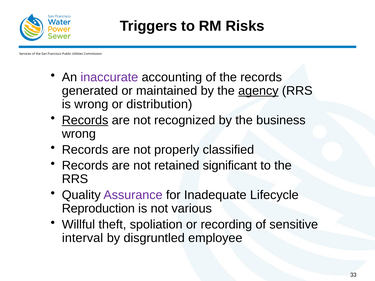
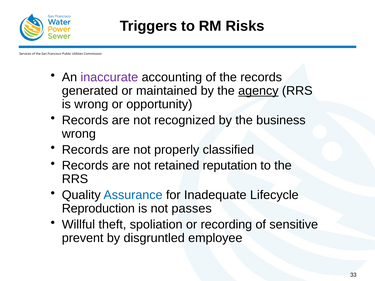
distribution: distribution -> opportunity
Records at (85, 120) underline: present -> none
significant: significant -> reputation
Assurance colour: purple -> blue
various: various -> passes
interval: interval -> prevent
